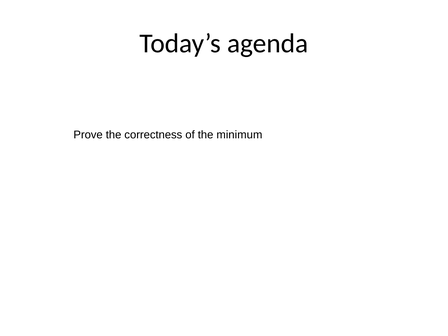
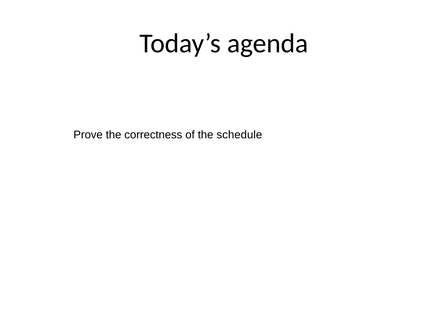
minimum: minimum -> schedule
